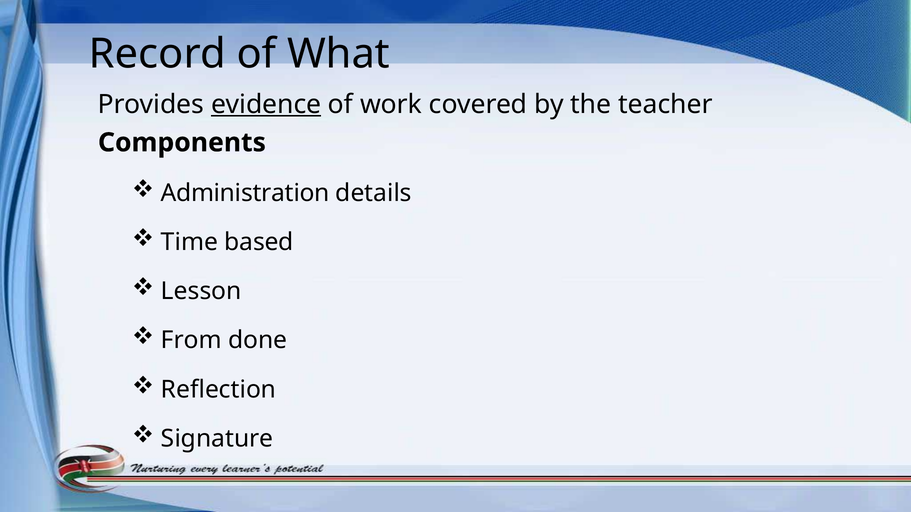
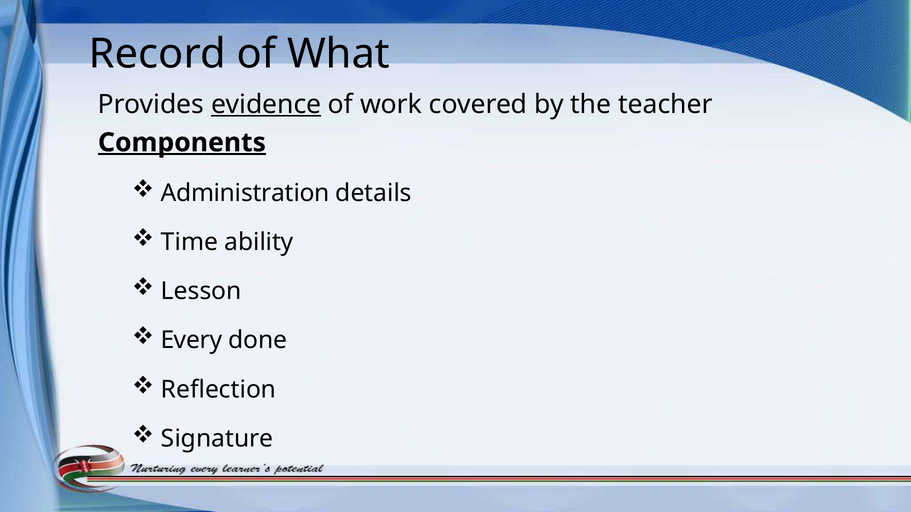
Components underline: none -> present
based: based -> ability
From: From -> Every
